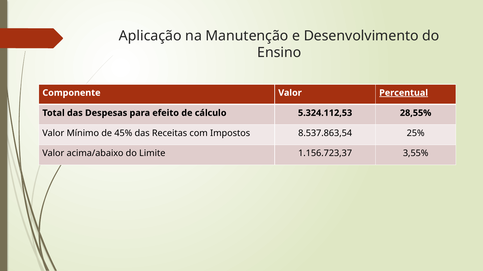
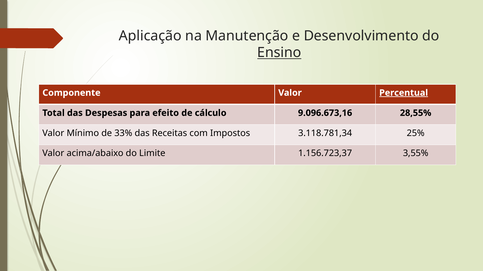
Ensino underline: none -> present
5.324.112,53: 5.324.112,53 -> 9.096.673,16
45%: 45% -> 33%
8.537.863,54: 8.537.863,54 -> 3.118.781,34
